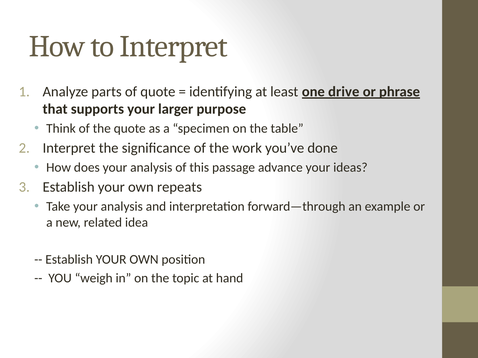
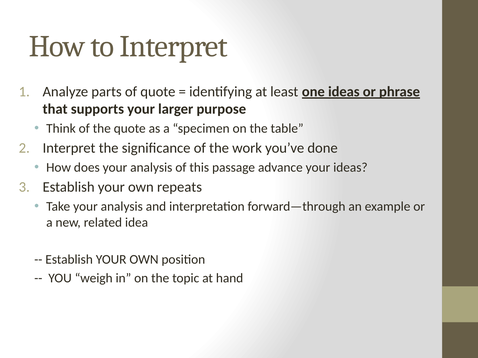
one drive: drive -> ideas
